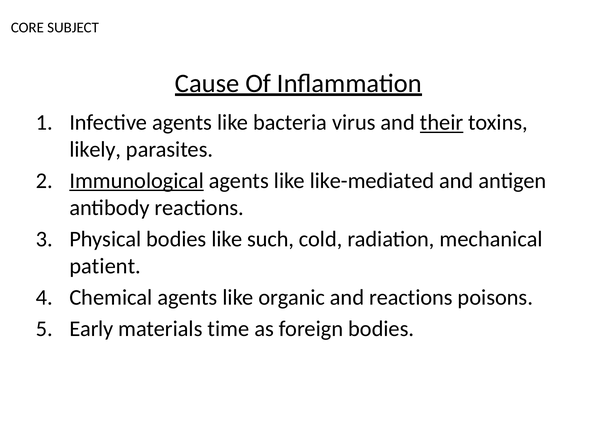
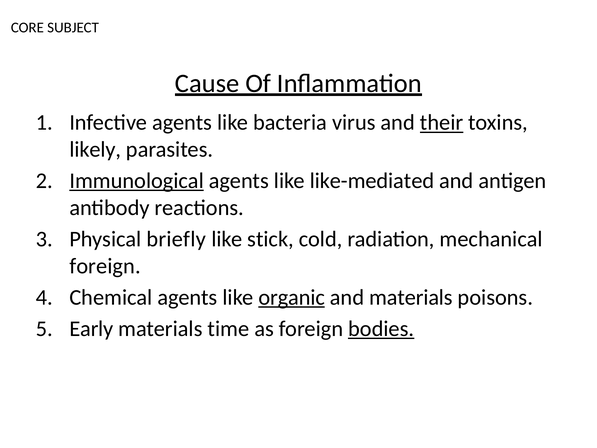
Physical bodies: bodies -> briefly
such: such -> stick
patient at (105, 266): patient -> foreign
organic underline: none -> present
and reactions: reactions -> materials
bodies at (381, 329) underline: none -> present
